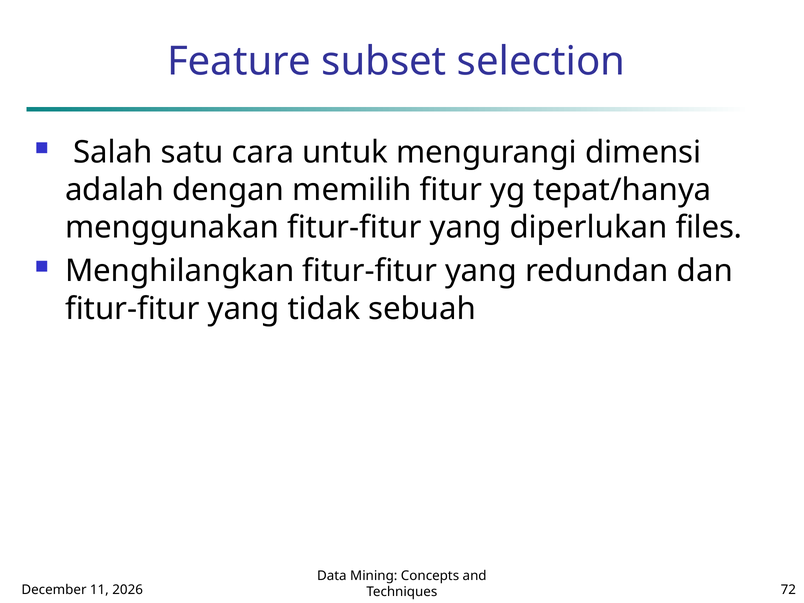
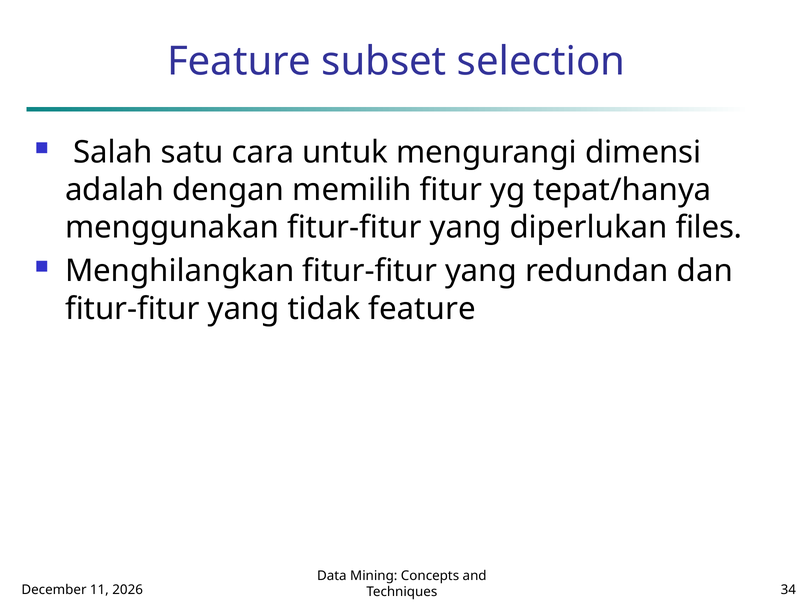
tidak sebuah: sebuah -> feature
72: 72 -> 34
